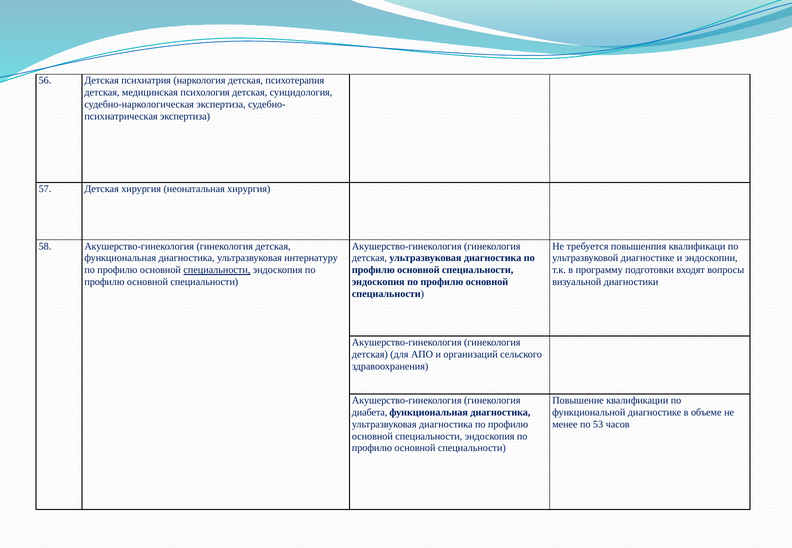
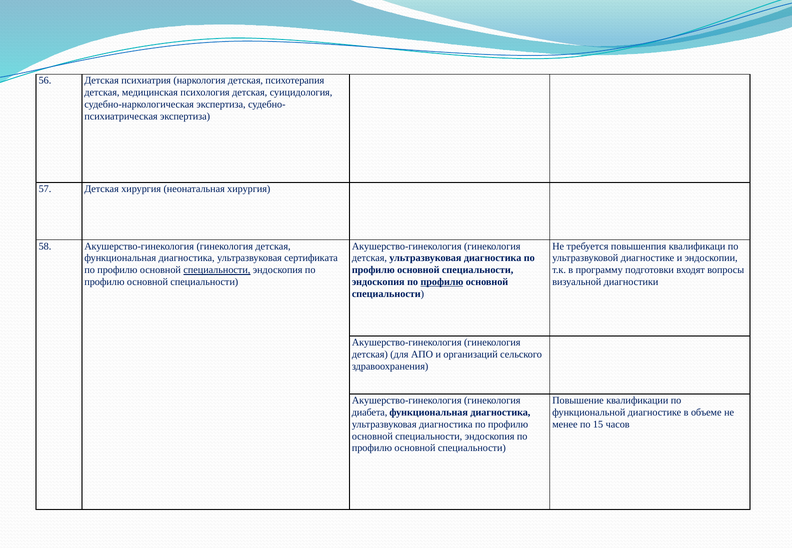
интернатуру: интернатуру -> сертификата
профилю at (442, 282) underline: none -> present
53: 53 -> 15
